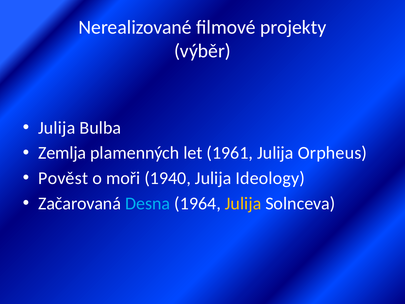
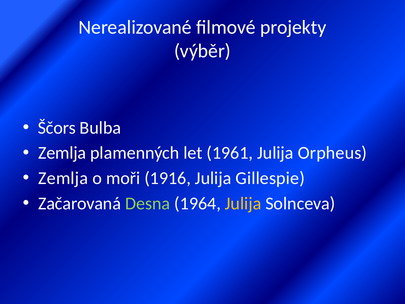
Julija at (57, 128): Julija -> Ščors
Pověst at (63, 178): Pověst -> Zemlja
1940: 1940 -> 1916
Ideology: Ideology -> Gillespie
Desna colour: light blue -> light green
